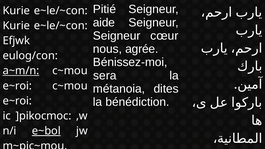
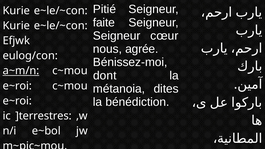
aide: aide -> faite
sera: sera -> dont
]pikocmoc: ]pikocmoc -> ]terrestres
e~bol underline: present -> none
